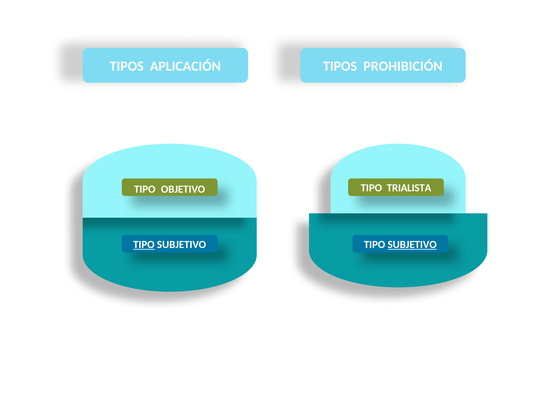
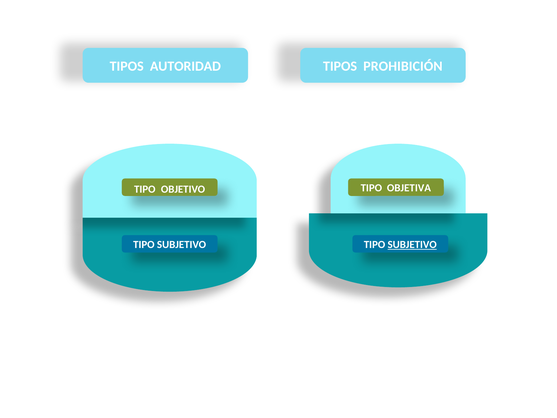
APLICACIÓN: APLICACIÓN -> AUTORIDAD
TRIALISTA: TRIALISTA -> OBJETIVA
TIPO at (144, 244) underline: present -> none
